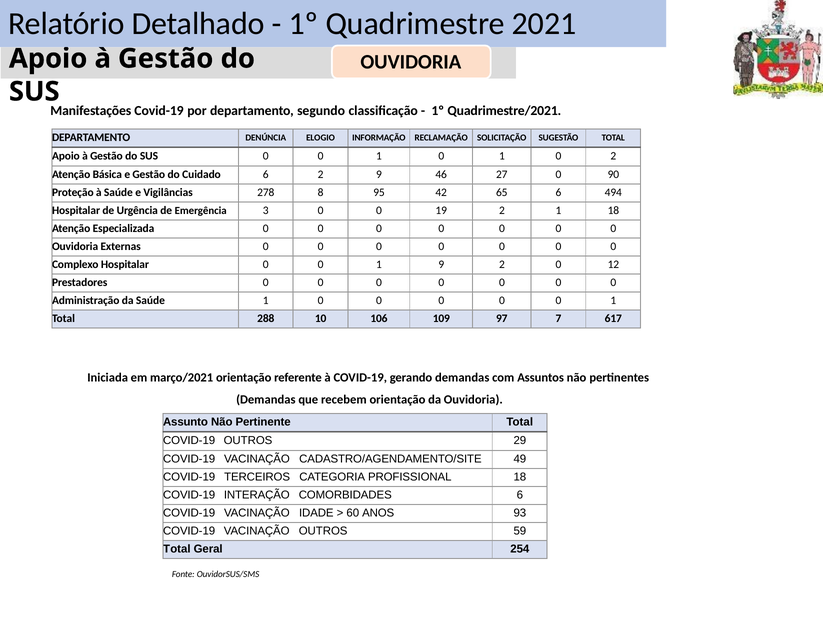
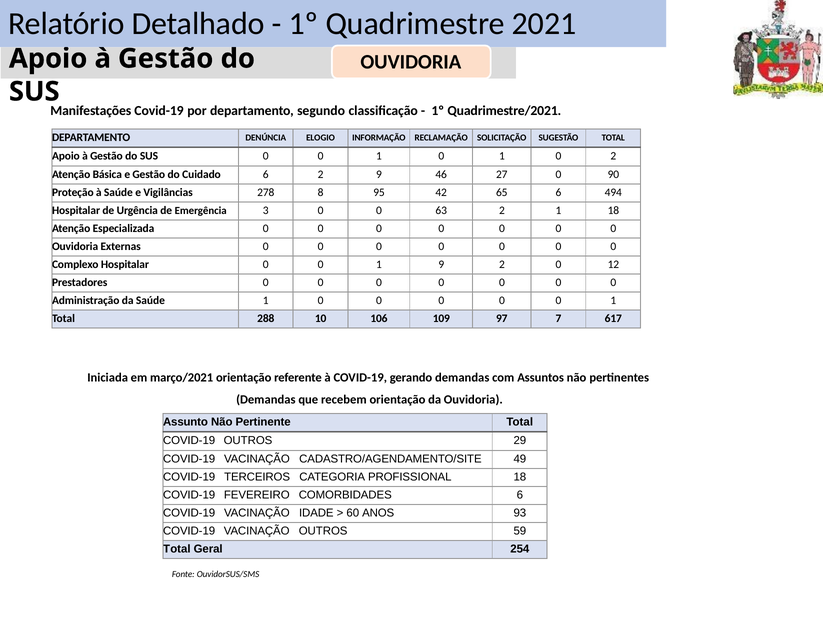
19: 19 -> 63
INTERAÇÃO: INTERAÇÃO -> FEVEREIRO
